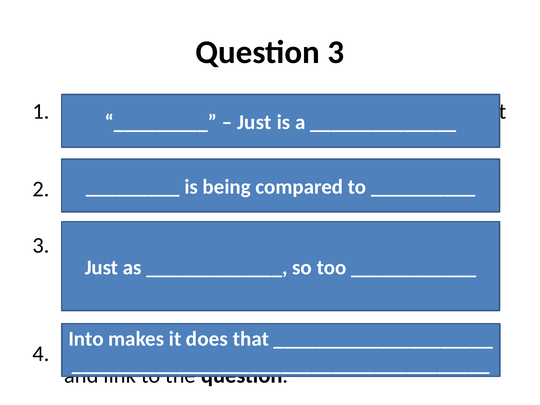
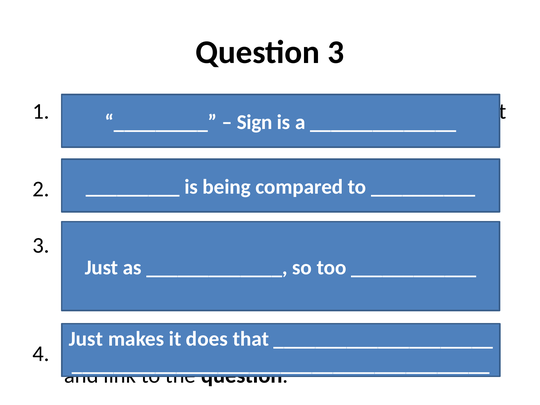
Just at (254, 122): Just -> Sign
Into at (86, 339): Into -> Just
